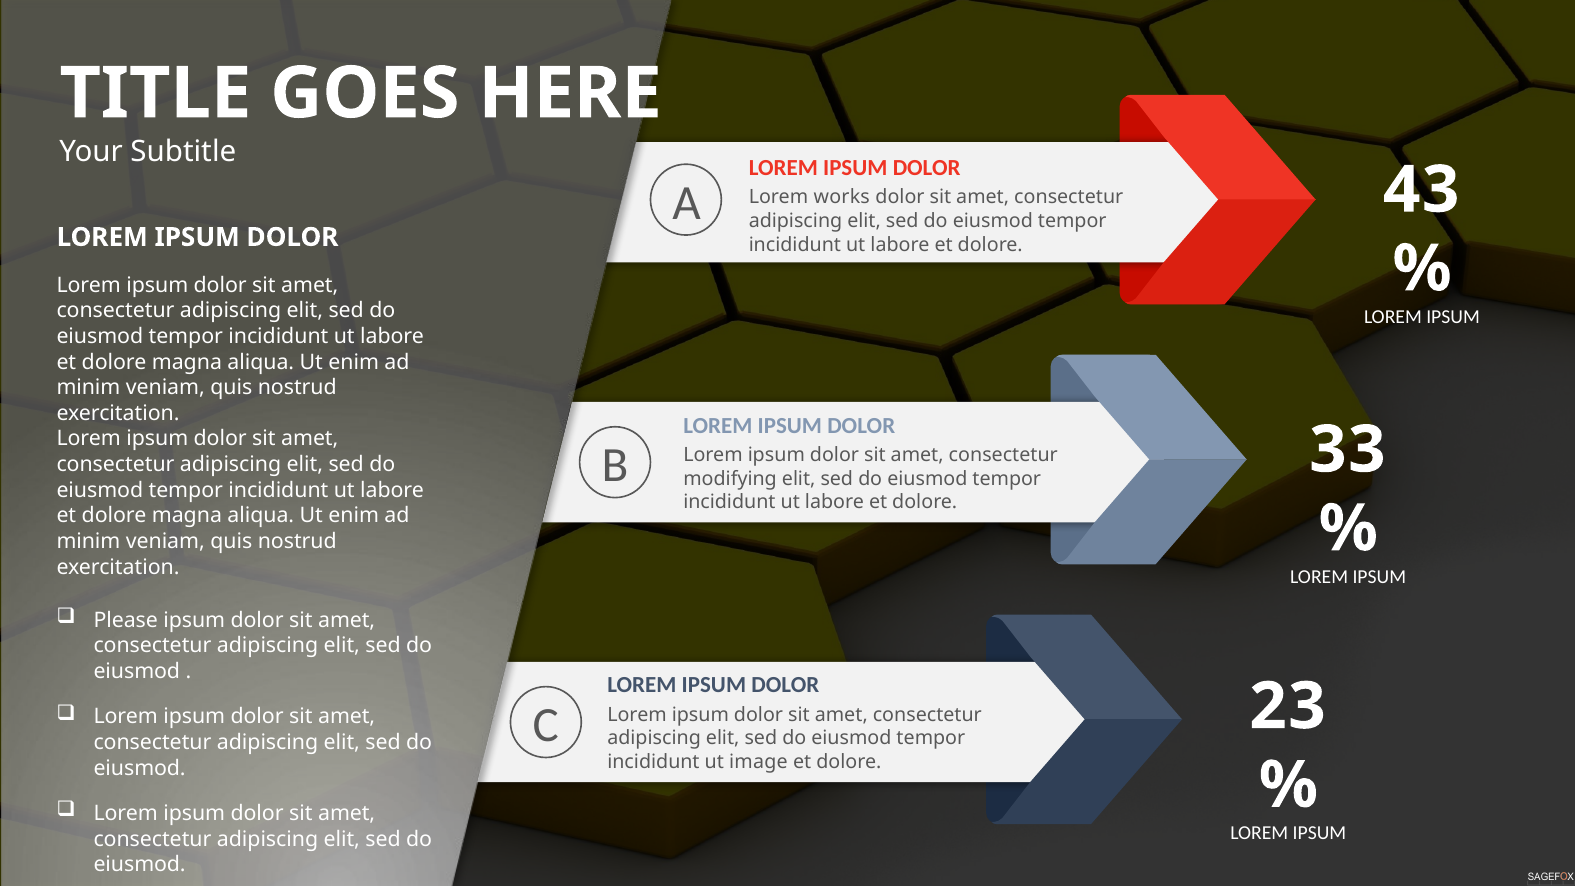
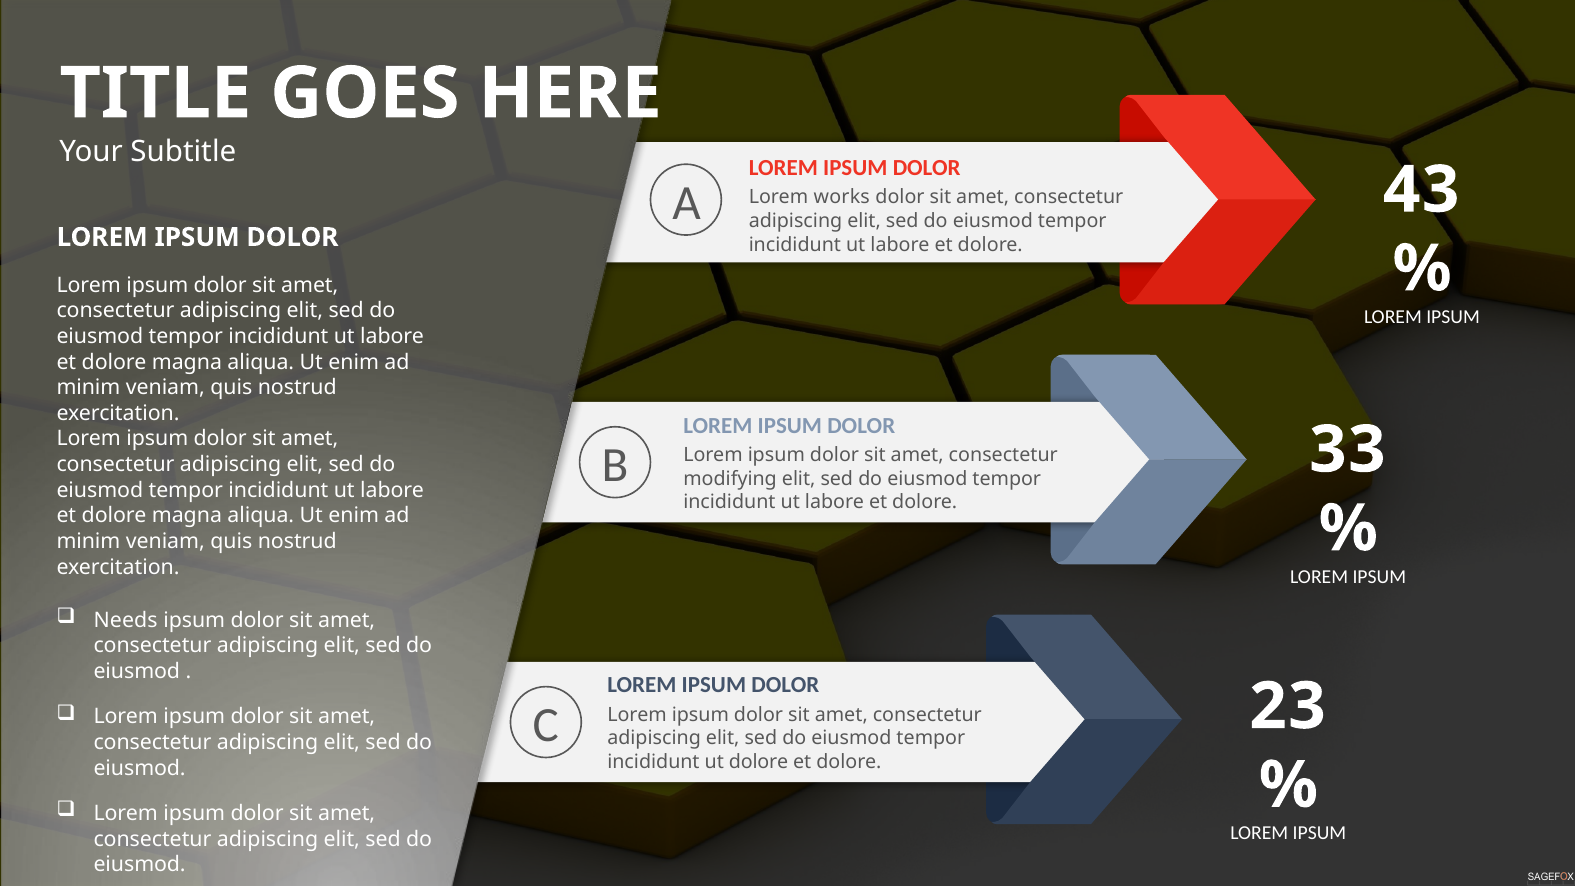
Please: Please -> Needs
ut image: image -> dolore
